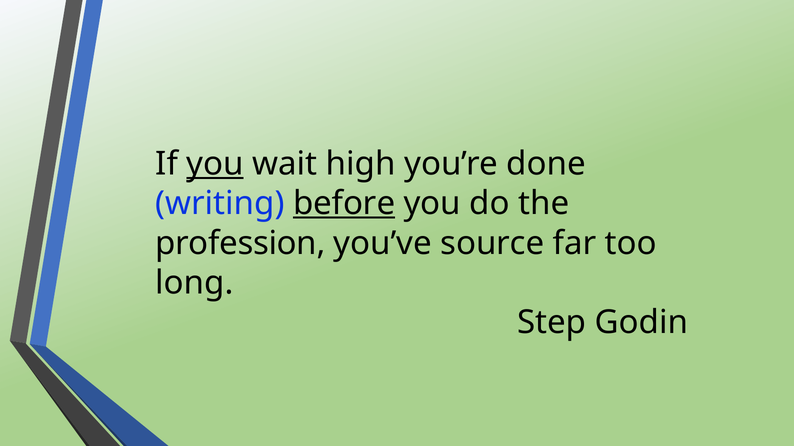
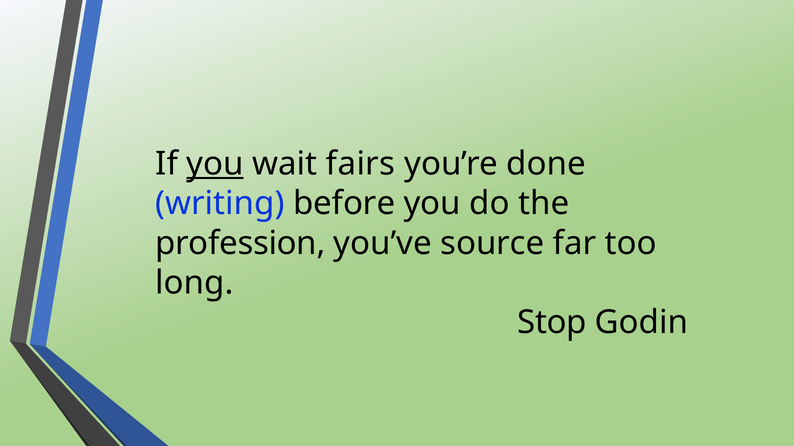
high: high -> fairs
before underline: present -> none
Step: Step -> Stop
